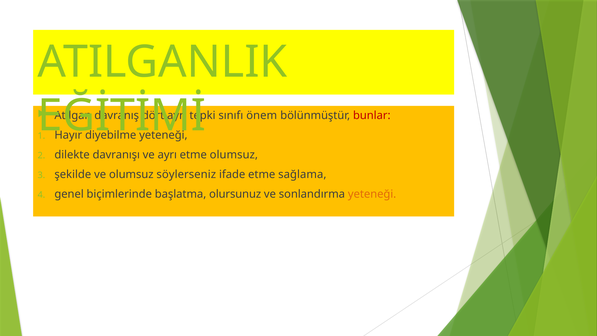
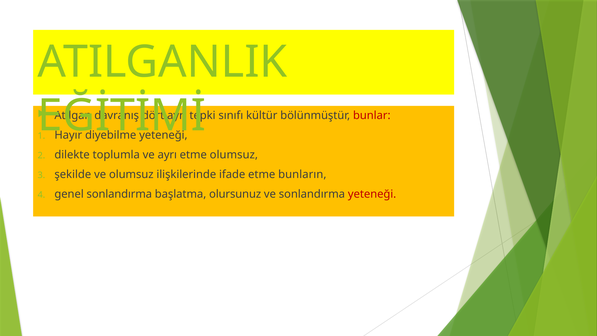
önem: önem -> kültür
davranışı: davranışı -> toplumla
söylerseniz: söylerseniz -> ilişkilerinde
sağlama: sağlama -> bunların
genel biçimlerinde: biçimlerinde -> sonlandırma
yeteneği at (372, 194) colour: orange -> red
